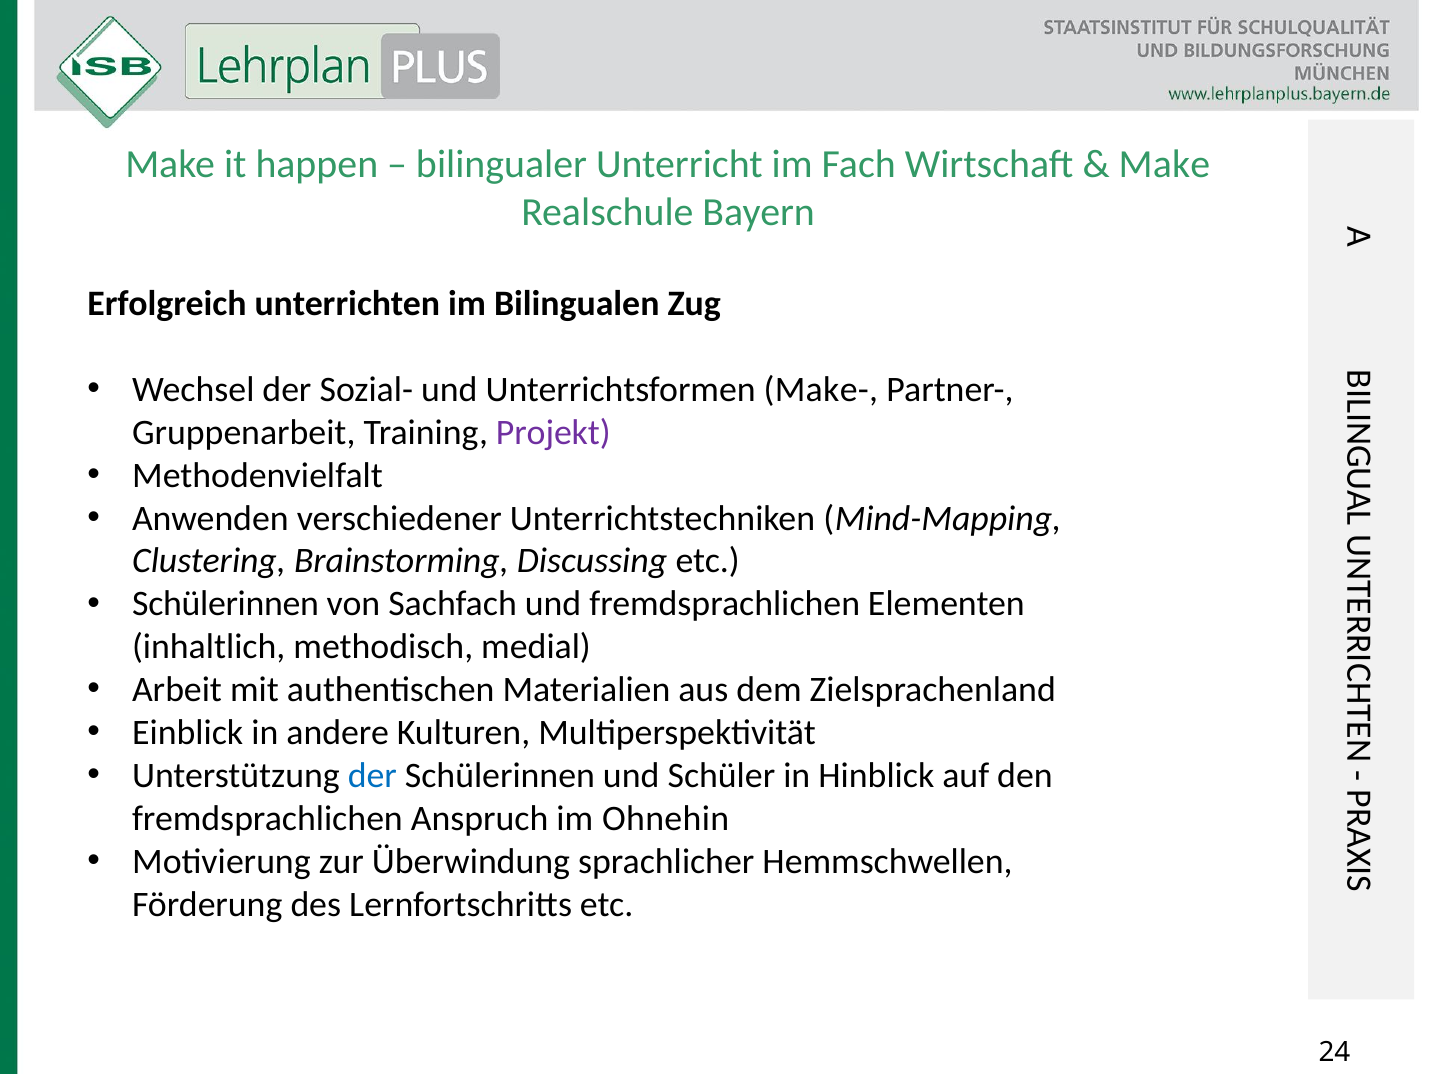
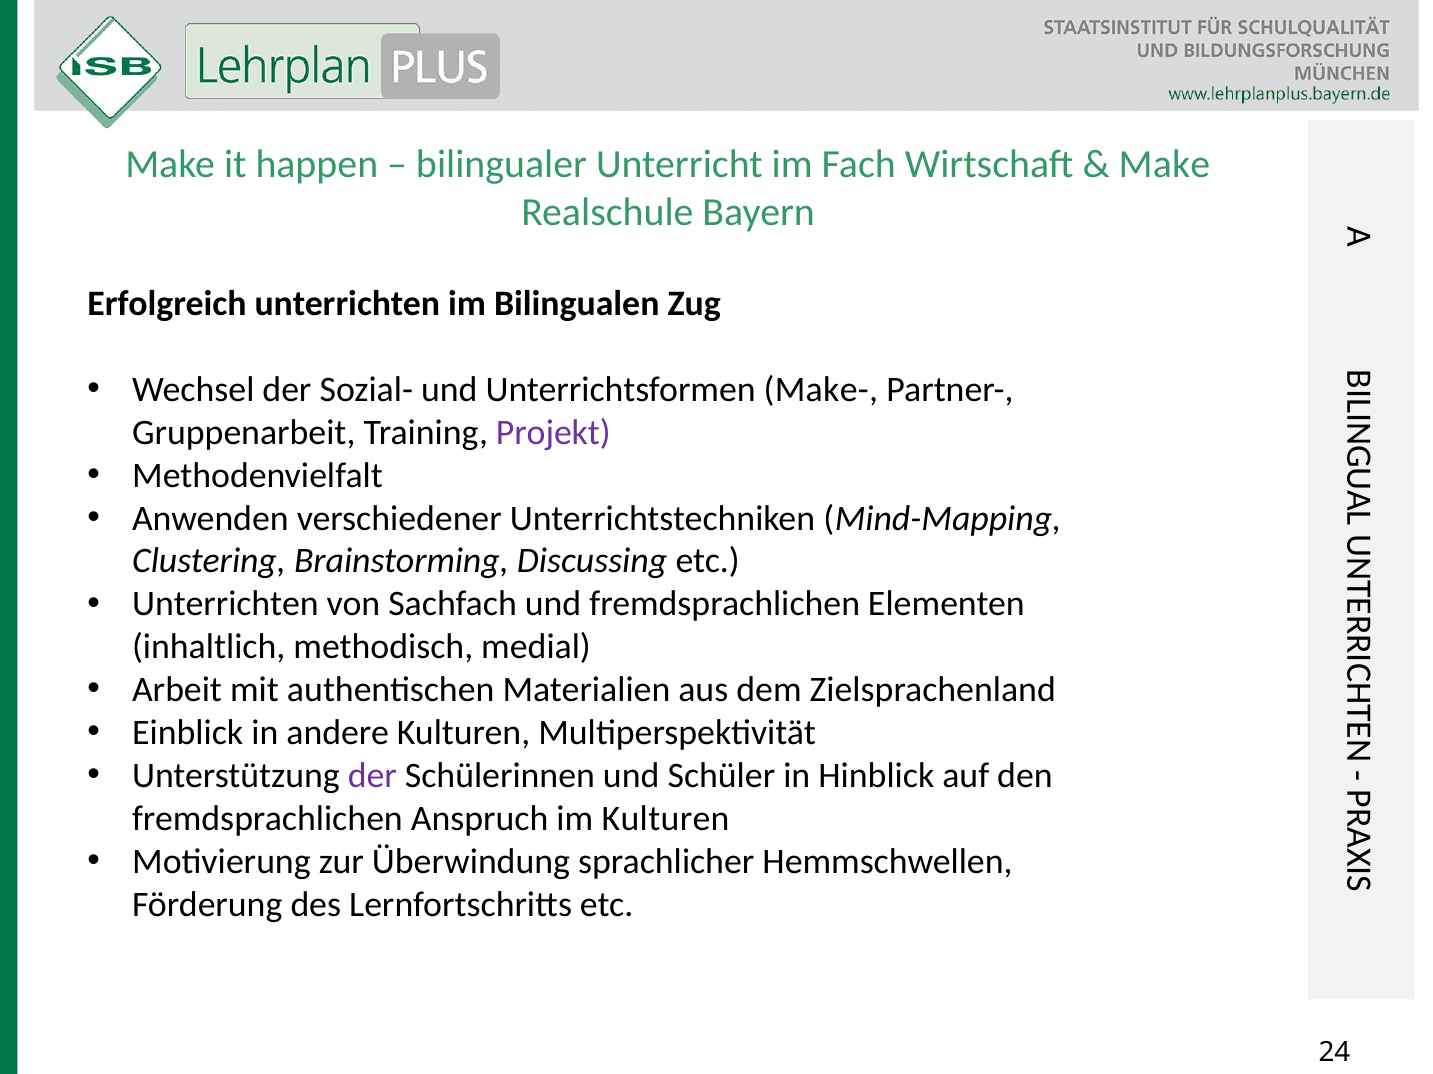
Schülerinnen at (226, 605): Schülerinnen -> Unterrichten
der at (372, 776) colour: blue -> purple
im Ohnehin: Ohnehin -> Kulturen
